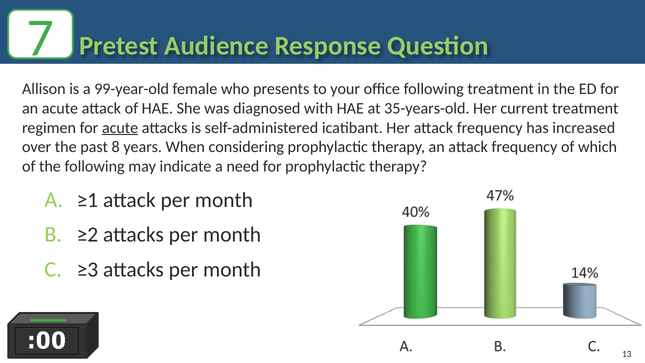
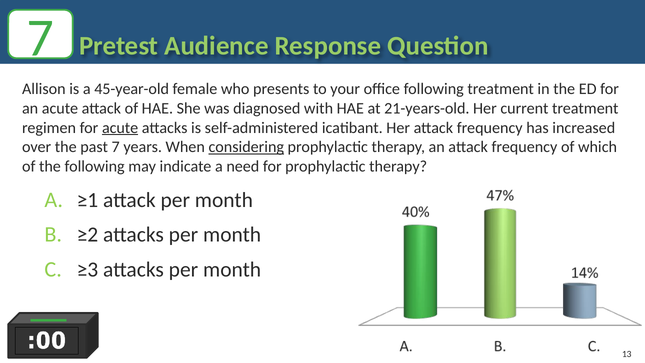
99-year-old: 99-year-old -> 45-year-old
35-years-old: 35-years-old -> 21-years-old
past 8: 8 -> 7
considering underline: none -> present
